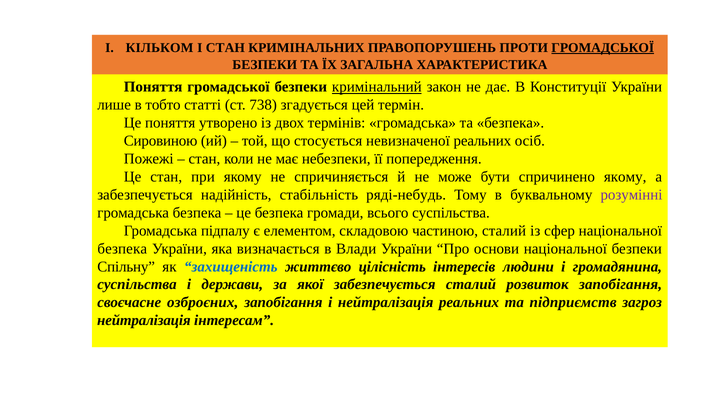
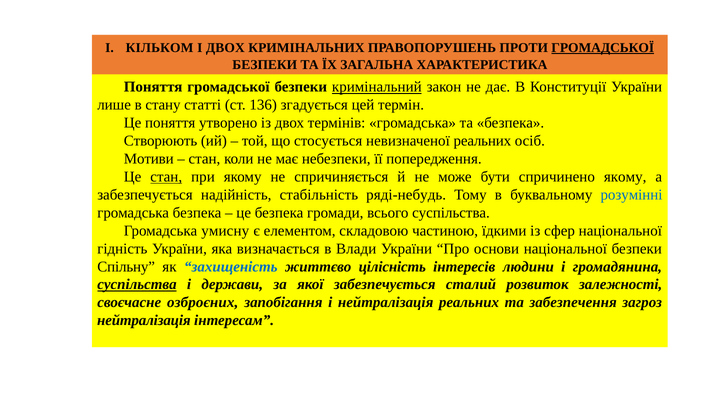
І СТАН: СТАН -> ДВОХ
тобто: тобто -> стану
738: 738 -> 136
Сировиною: Сировиною -> Створюють
Пожежі: Пожежі -> Мотиви
стан at (166, 177) underline: none -> present
розумінні colour: purple -> blue
підпалу: підпалу -> умисну
частиною сталий: сталий -> їдкими
безпека at (122, 249): безпека -> гідність
суспільства at (137, 285) underline: none -> present
розвиток запобігання: запобігання -> залежності
підприємств: підприємств -> забезпечення
